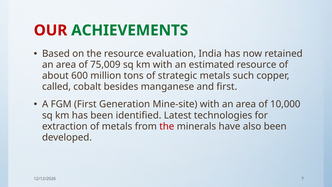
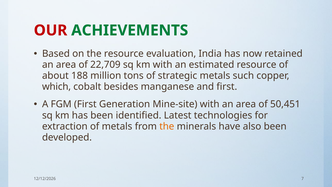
75,009: 75,009 -> 22,709
600: 600 -> 188
called: called -> which
10,000: 10,000 -> 50,451
the at (167, 126) colour: red -> orange
